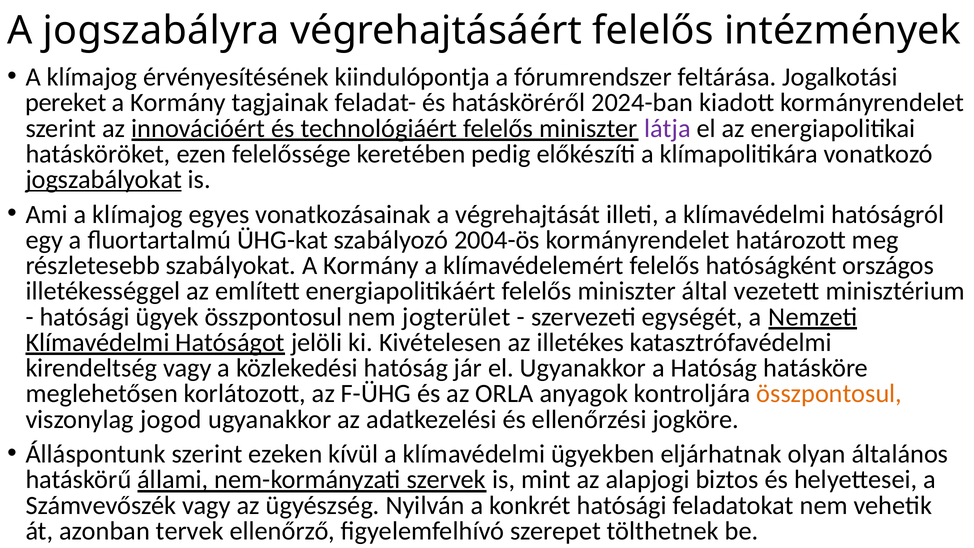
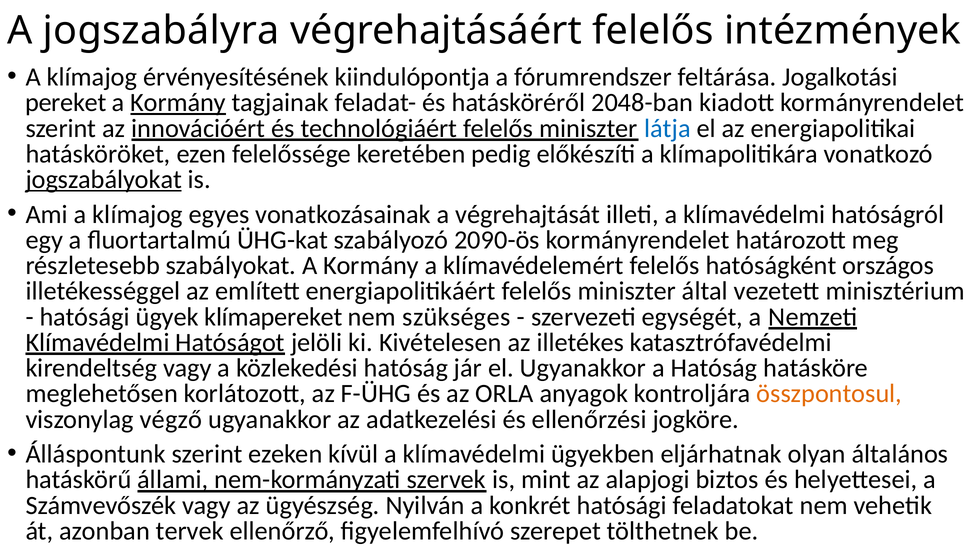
Kormány at (178, 103) underline: none -> present
2024-ban: 2024-ban -> 2048-ban
látja colour: purple -> blue
2004-ös: 2004-ös -> 2090-ös
ügyek összpontosul: összpontosul -> klímapereket
jogterület: jogterület -> szükséges
jogod: jogod -> végző
